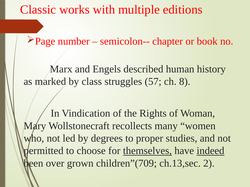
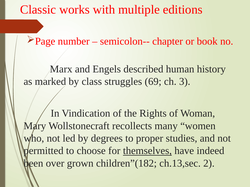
57: 57 -> 69
8: 8 -> 3
indeed underline: present -> none
children”(709: children”(709 -> children”(182
